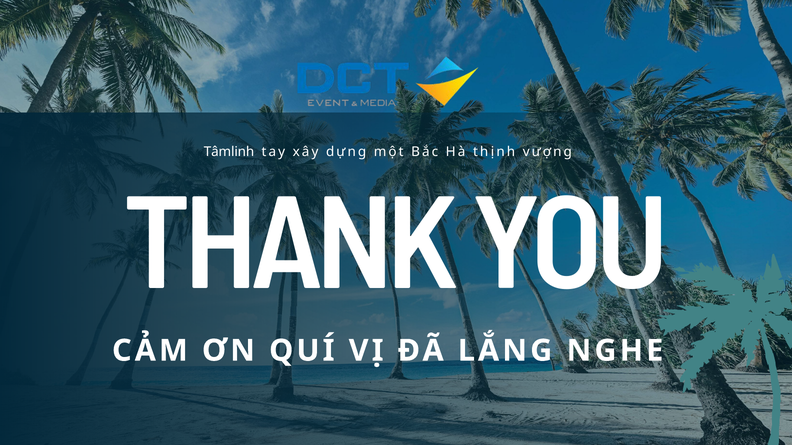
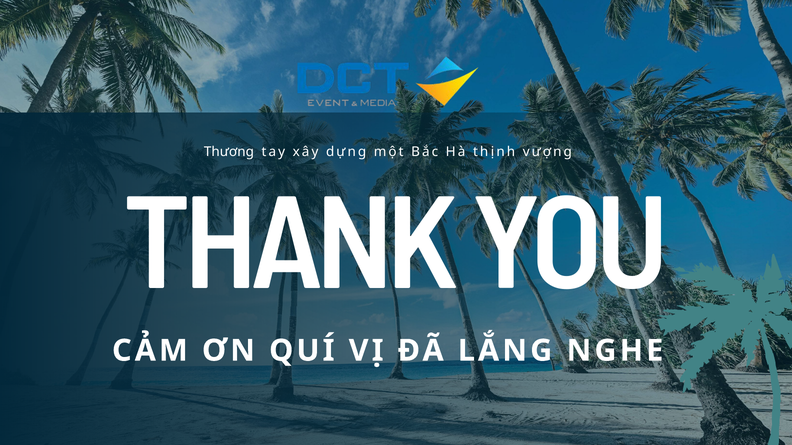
Tâmlinh: Tâmlinh -> Thương
